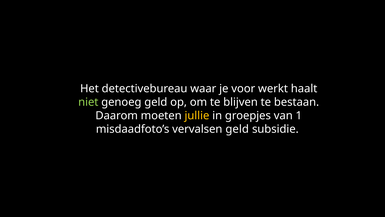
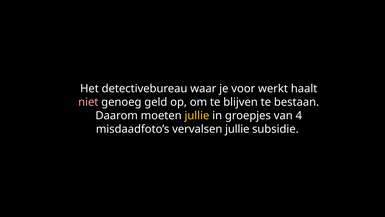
niet colour: light green -> pink
1: 1 -> 4
vervalsen geld: geld -> jullie
